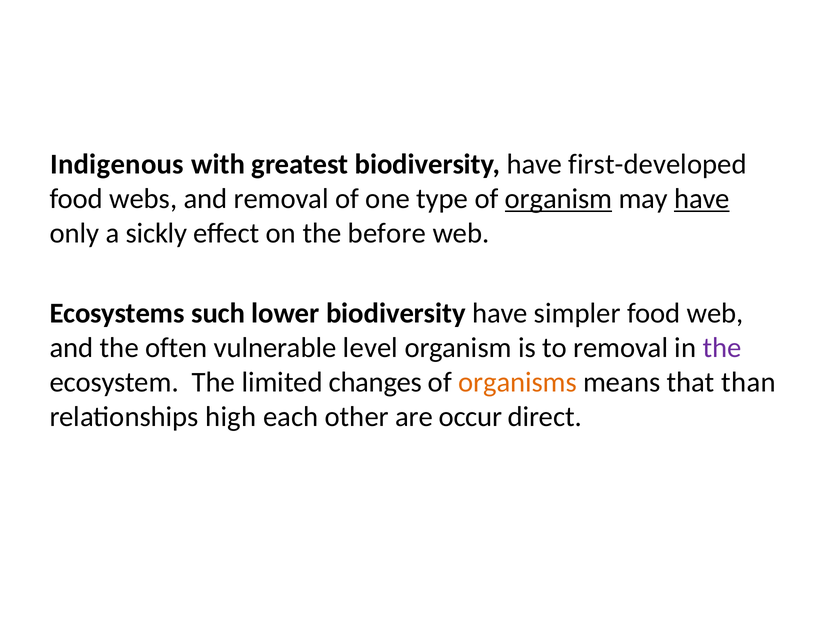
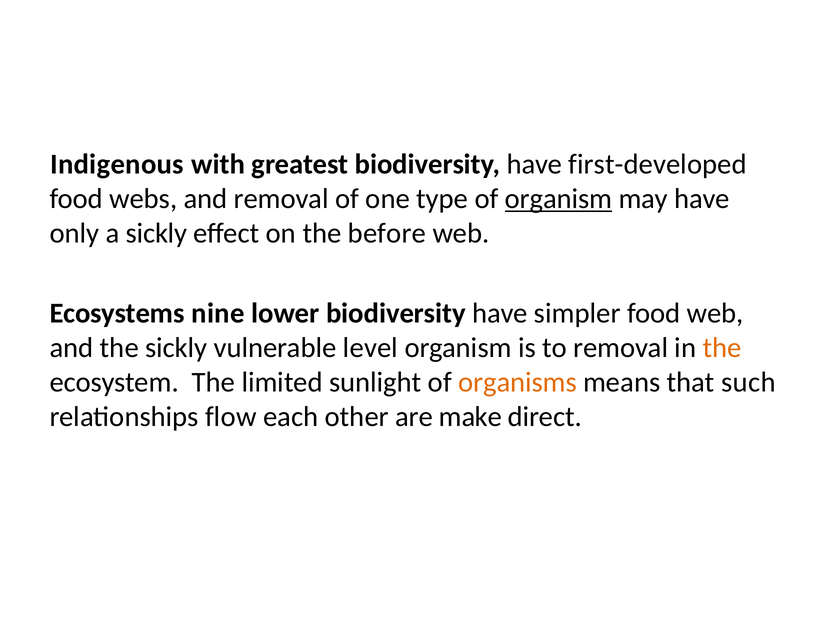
have at (702, 199) underline: present -> none
such: such -> nine
the often: often -> sickly
the at (722, 348) colour: purple -> orange
changes: changes -> sunlight
than: than -> such
high: high -> flow
occur: occur -> make
